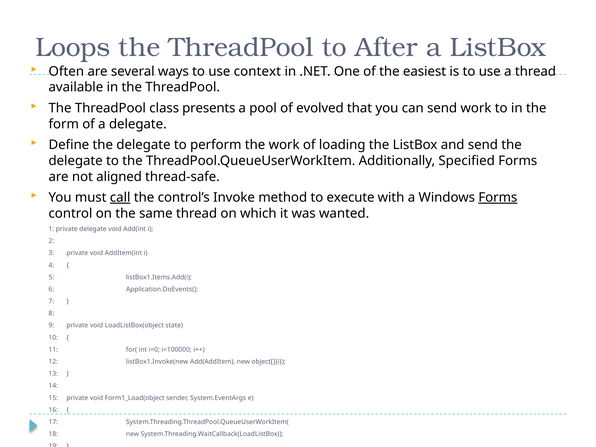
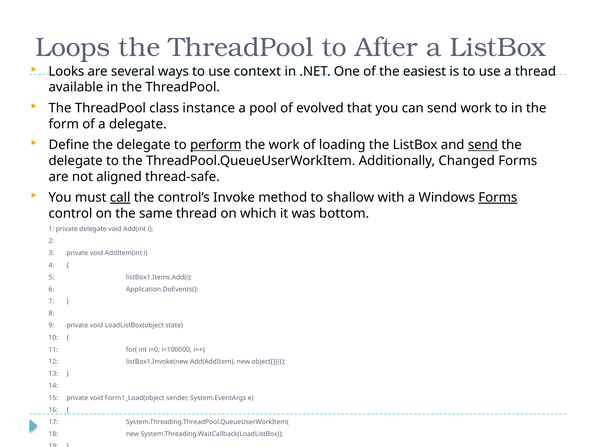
Often: Often -> Looks
presents: presents -> instance
perform underline: none -> present
send at (483, 145) underline: none -> present
Specified: Specified -> Changed
execute: execute -> shallow
wanted: wanted -> bottom
